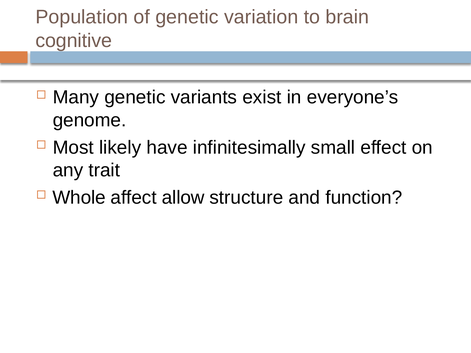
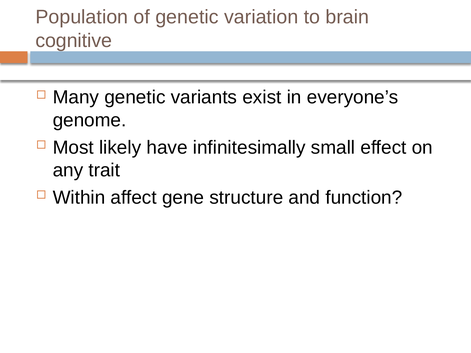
Whole: Whole -> Within
allow: allow -> gene
